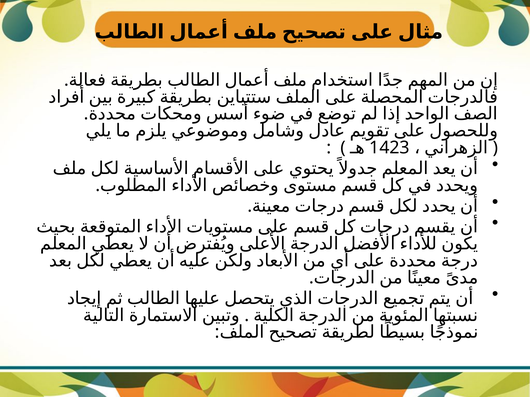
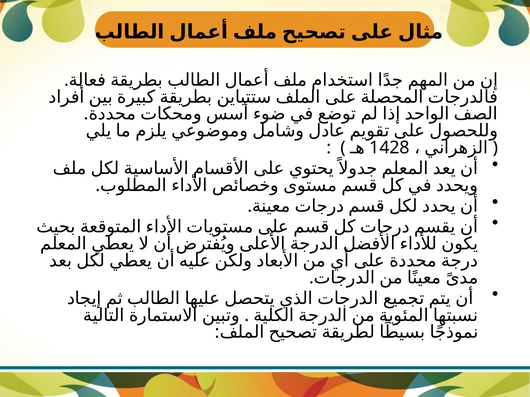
1423: 1423 -> 1428
